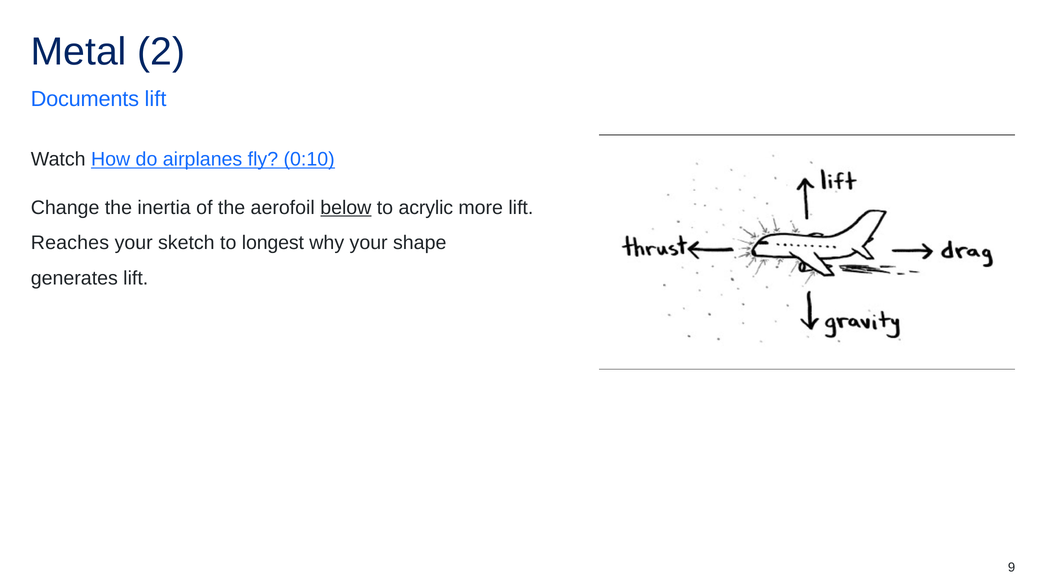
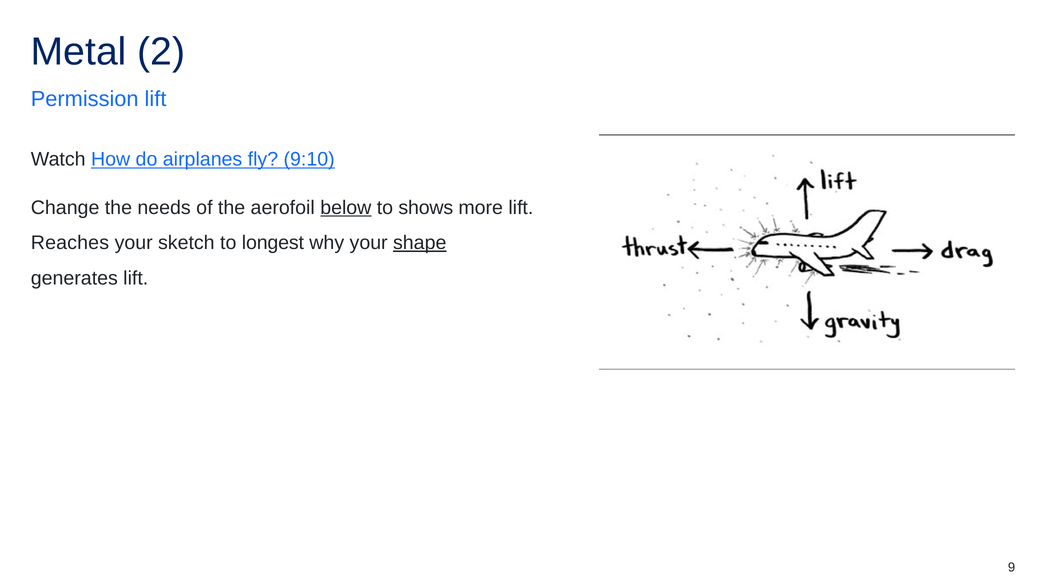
Documents: Documents -> Permission
0:10: 0:10 -> 9:10
inertia: inertia -> needs
acrylic: acrylic -> shows
shape underline: none -> present
